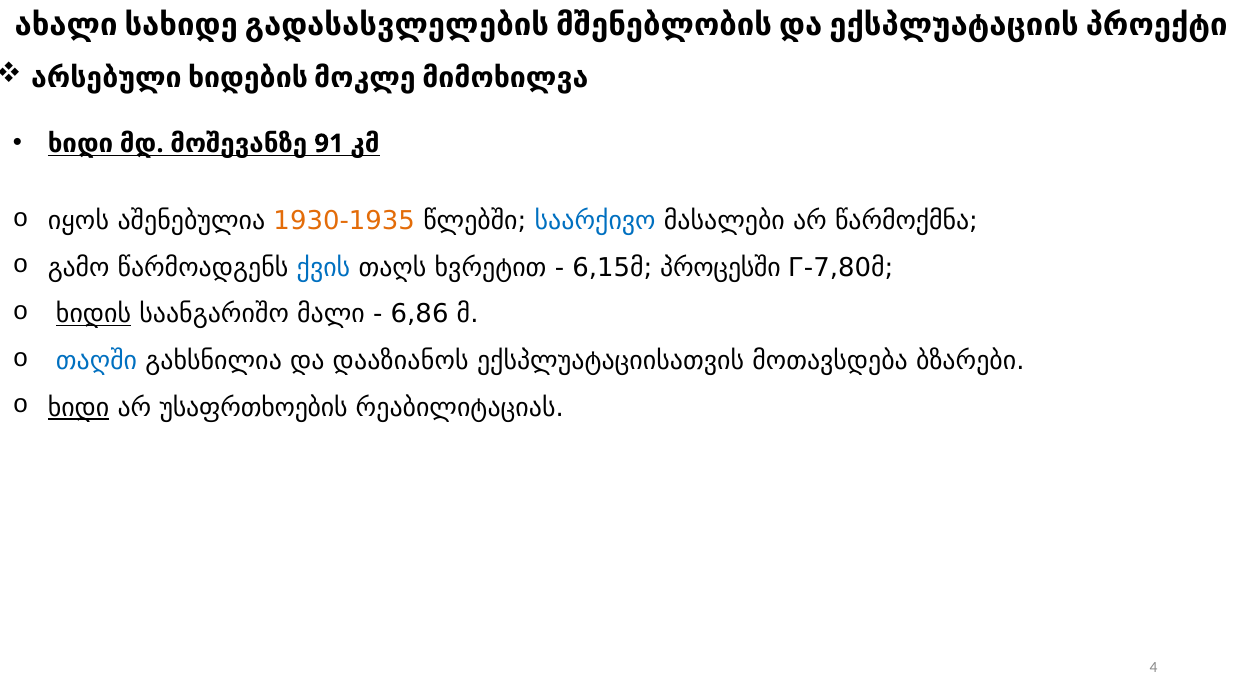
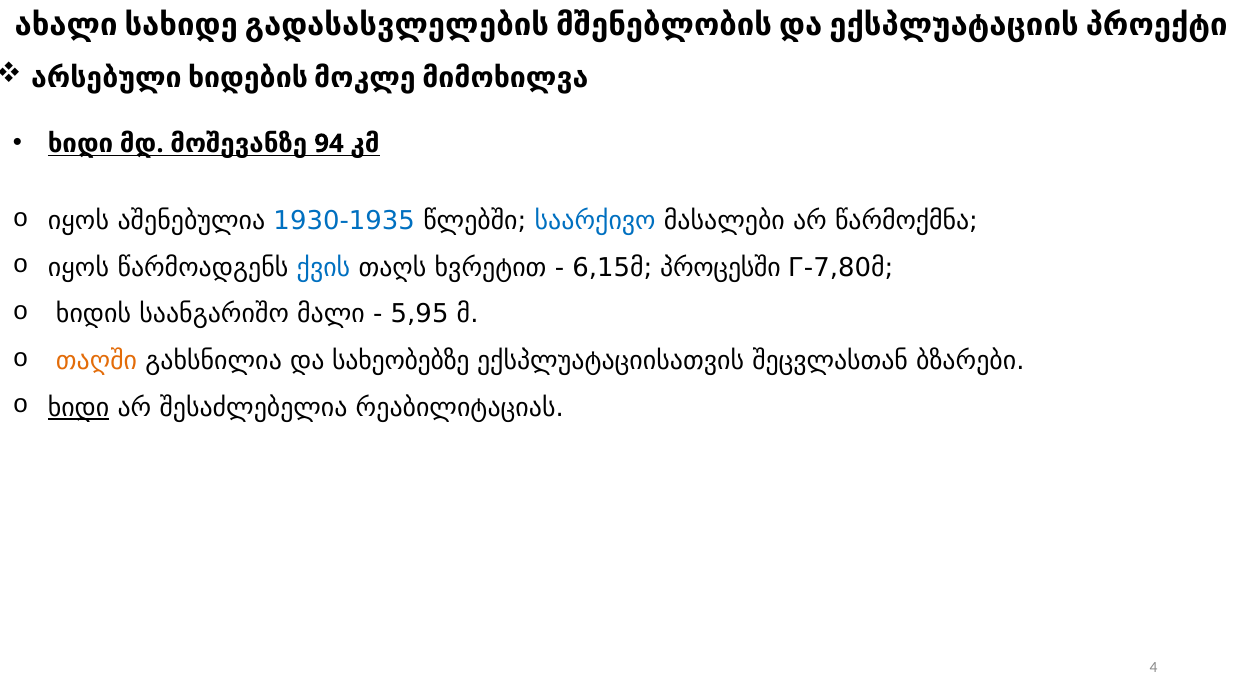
91: 91 -> 94
1930-1935 colour: orange -> blue
გამო at (79, 268): გამო -> იყოს
ხიდის underline: present -> none
6,86: 6,86 -> 5,95
თაღში colour: blue -> orange
დააზიანოს: დააზიანოს -> სახეობებზე
მოთავსდება: მოთავსდება -> შეცვლასთან
უსაფრთხოების: უსაფრთხოების -> შესაძლებელია
